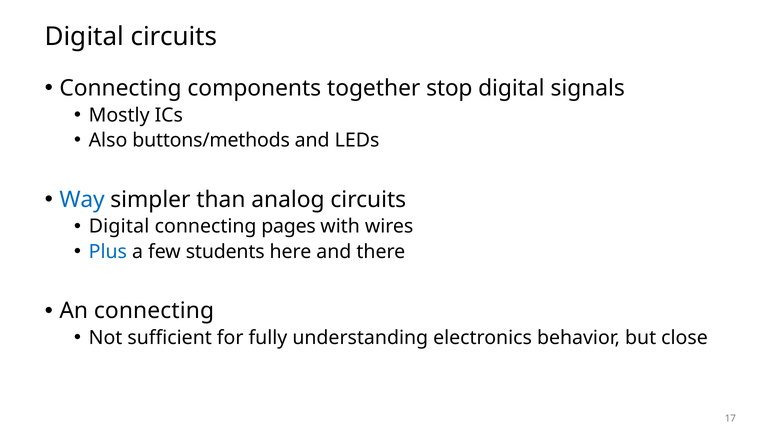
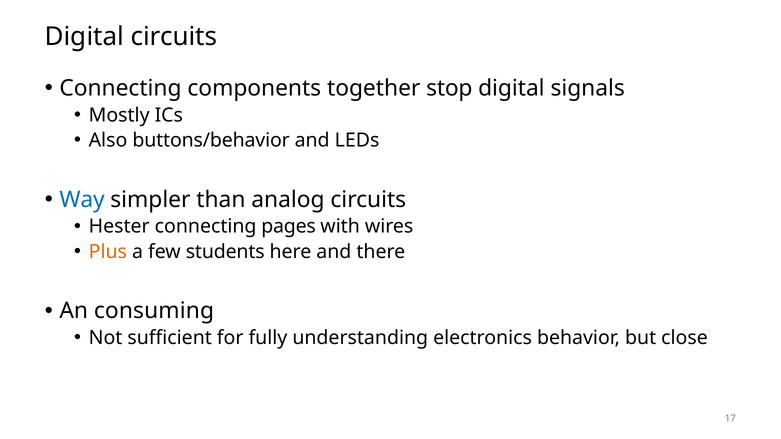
buttons/methods: buttons/methods -> buttons/behavior
Digital at (119, 227): Digital -> Hester
Plus colour: blue -> orange
An connecting: connecting -> consuming
